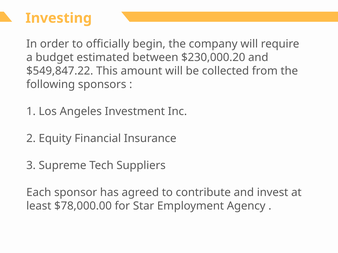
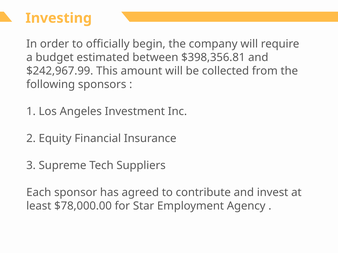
$230,000.20: $230,000.20 -> $398,356.81
$549,847.22: $549,847.22 -> $242,967.99
